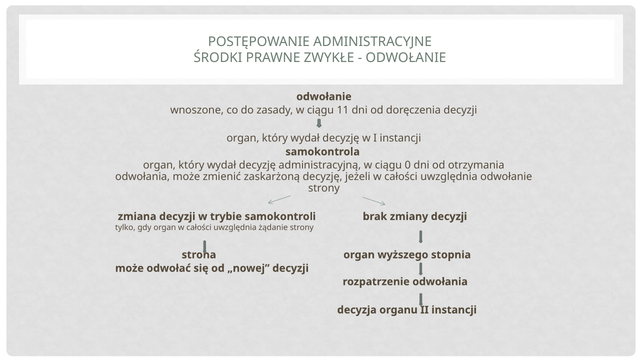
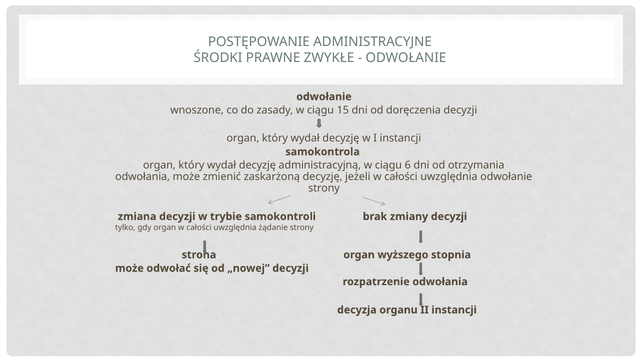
11: 11 -> 15
0: 0 -> 6
